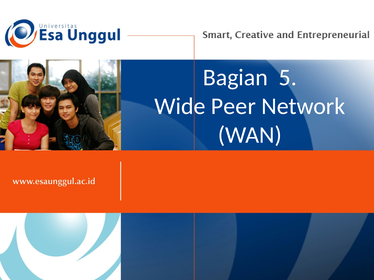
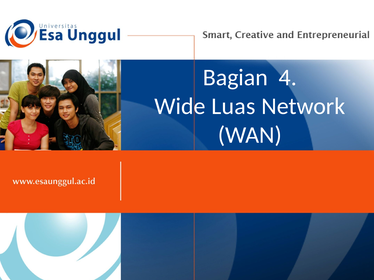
5: 5 -> 4
Peer: Peer -> Luas
